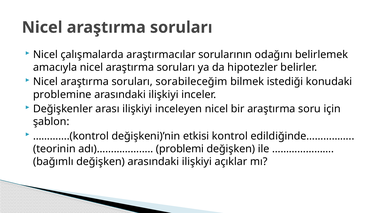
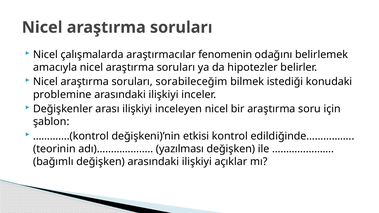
sorularının: sorularının -> fenomenin
problemi: problemi -> yazılması
